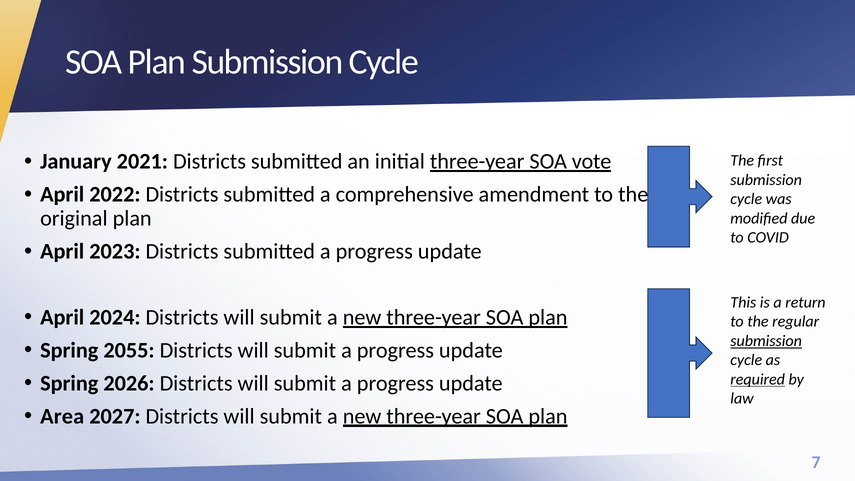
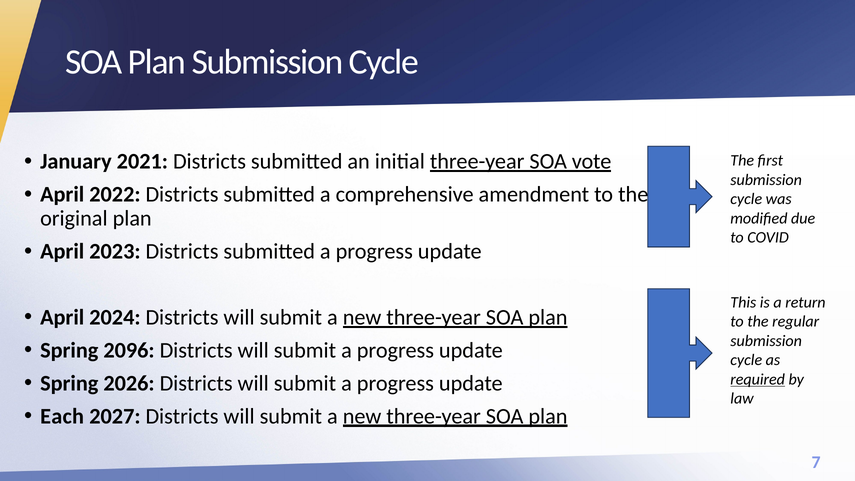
submission at (766, 341) underline: present -> none
2055: 2055 -> 2096
Area: Area -> Each
